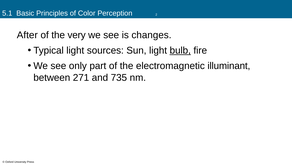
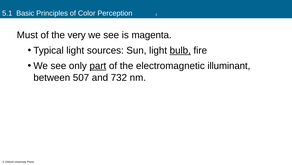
After: After -> Must
changes: changes -> magenta
part underline: none -> present
271: 271 -> 507
735: 735 -> 732
